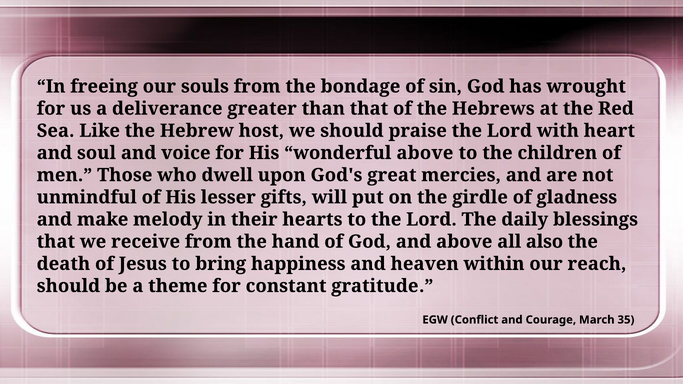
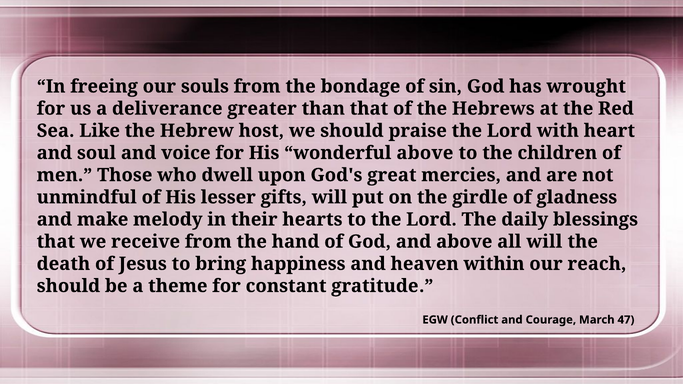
all also: also -> will
35: 35 -> 47
